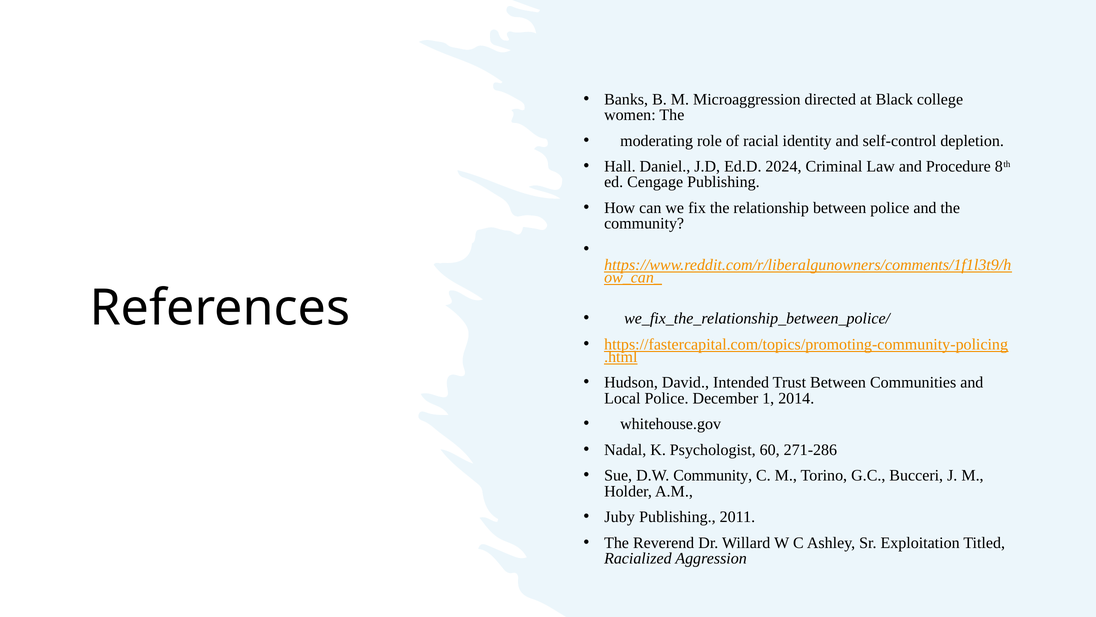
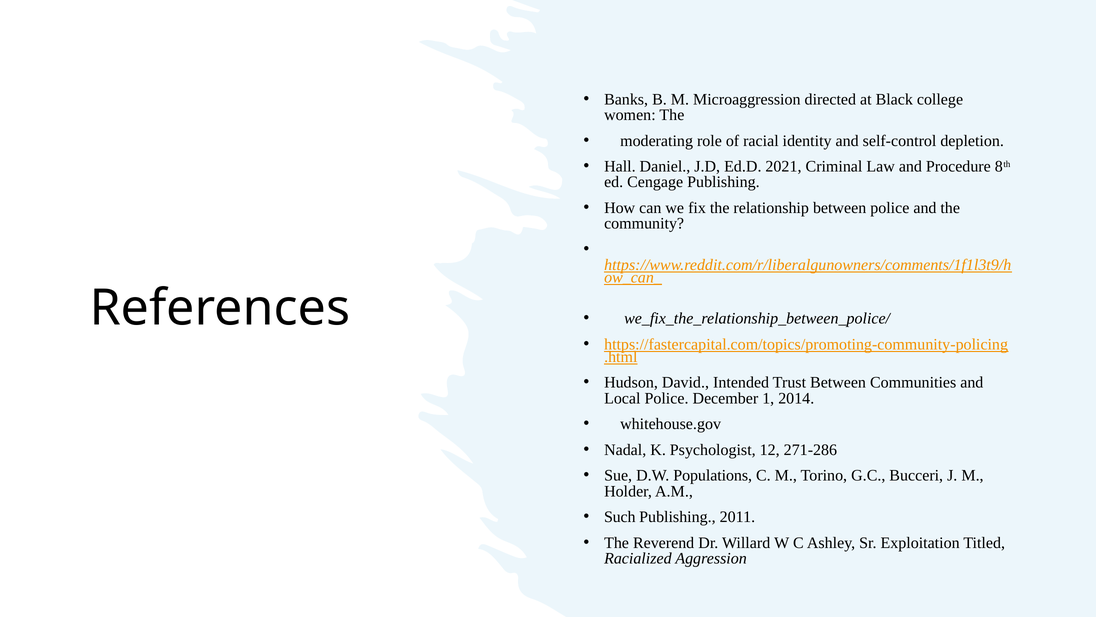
2024: 2024 -> 2021
60: 60 -> 12
D.W Community: Community -> Populations
Juby: Juby -> Such
